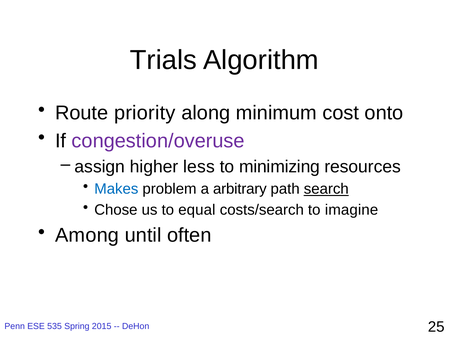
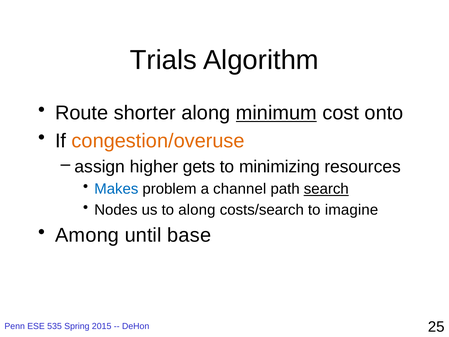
priority: priority -> shorter
minimum underline: none -> present
congestion/overuse colour: purple -> orange
less: less -> gets
arbitrary: arbitrary -> channel
Chose: Chose -> Nodes
to equal: equal -> along
often: often -> base
